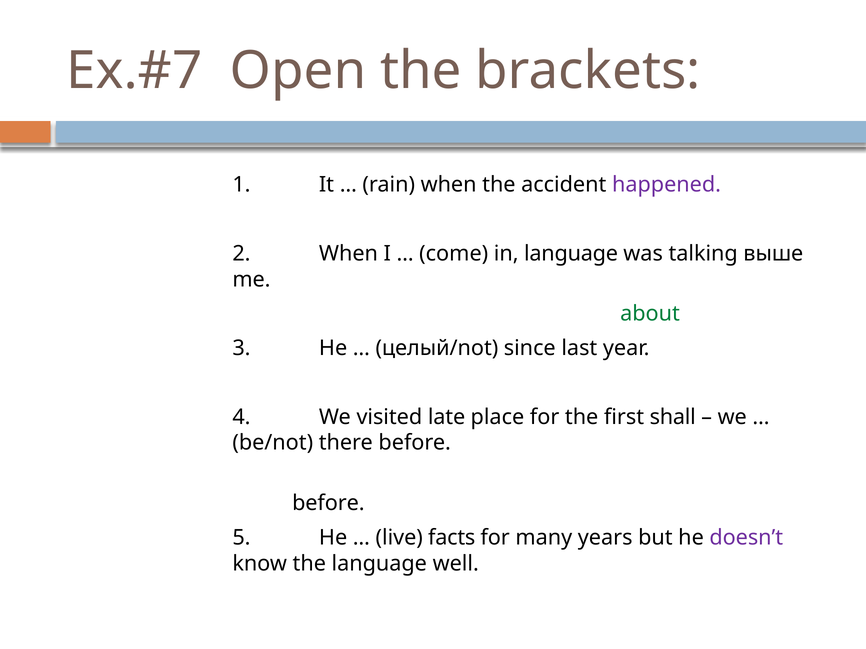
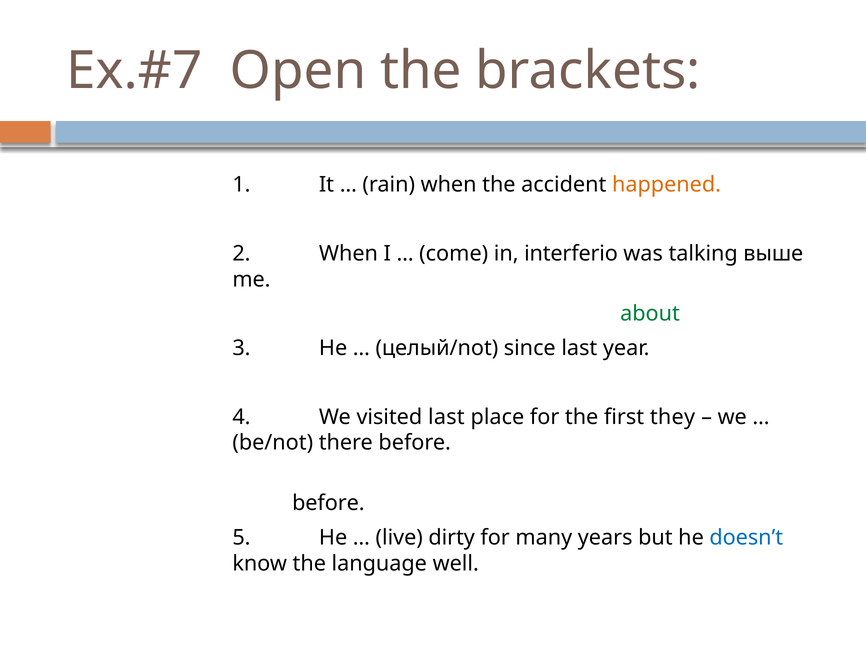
happened at (667, 185) colour: purple -> orange
come in language: language -> interferio
visited late: late -> last
shall: shall -> they
facts: facts -> dirty
doesn’t at (746, 538) colour: purple -> blue
